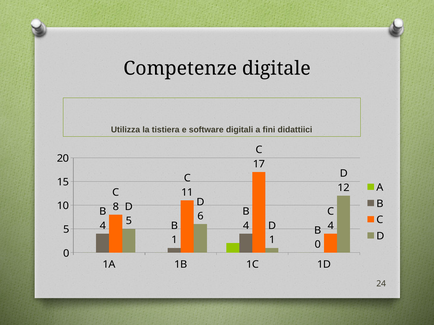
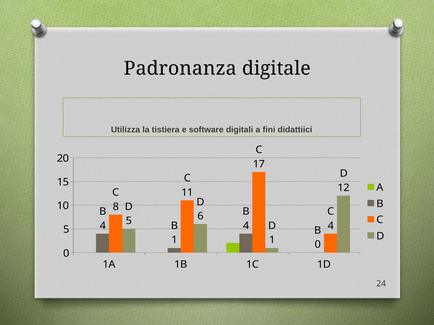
Competenze: Competenze -> Padronanza
